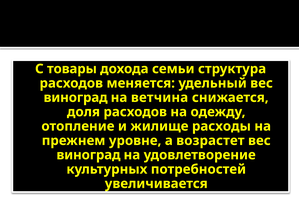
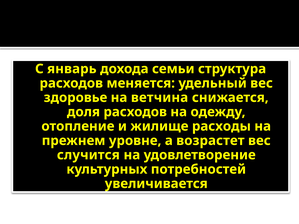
товары: товары -> январь
виноград at (76, 98): виноград -> здоровье
виноград at (88, 155): виноград -> случится
